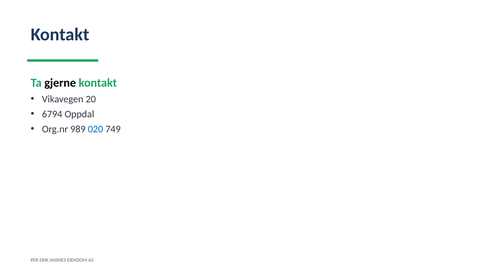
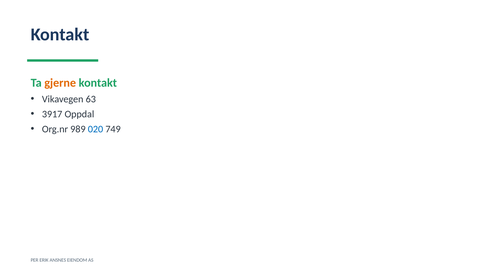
gjerne colour: black -> orange
20: 20 -> 63
6794: 6794 -> 3917
